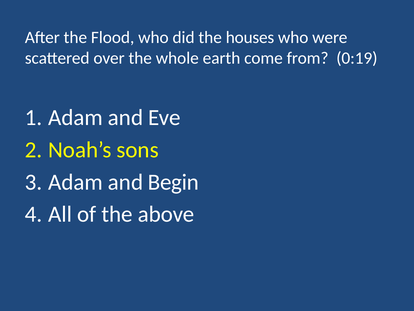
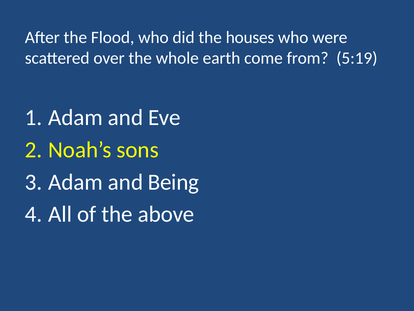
0:19: 0:19 -> 5:19
Begin: Begin -> Being
